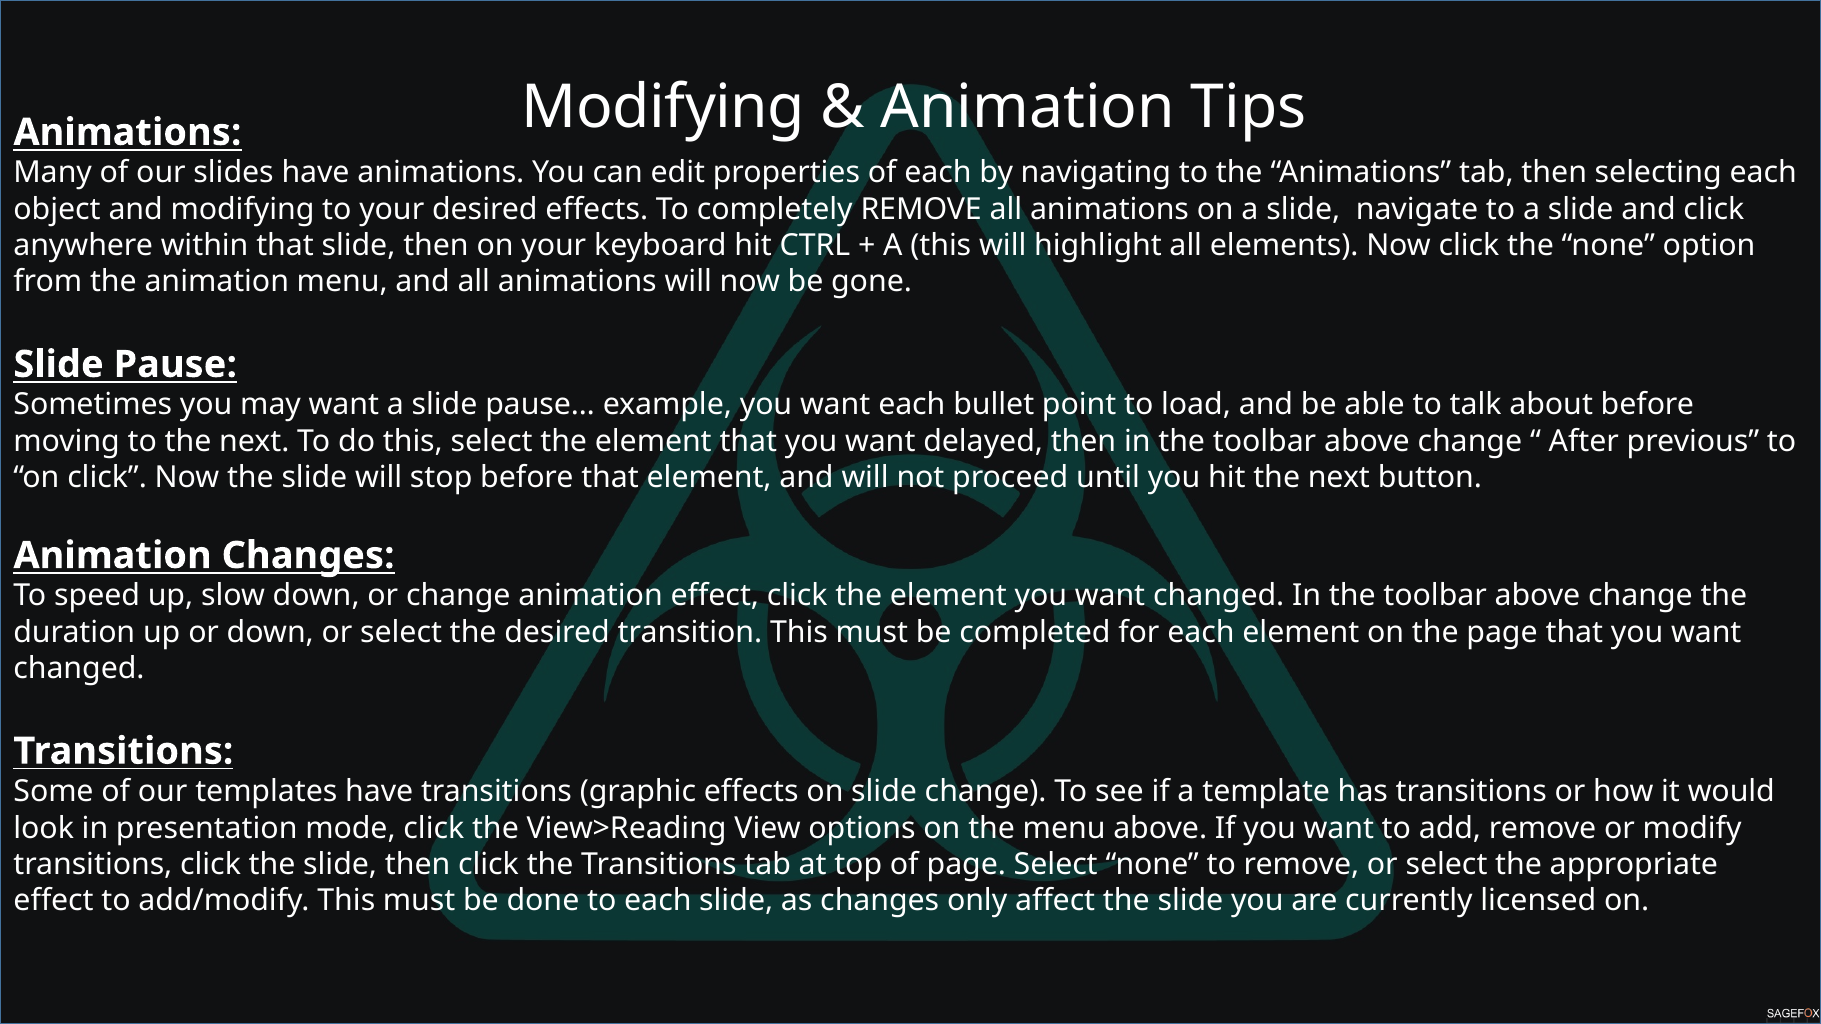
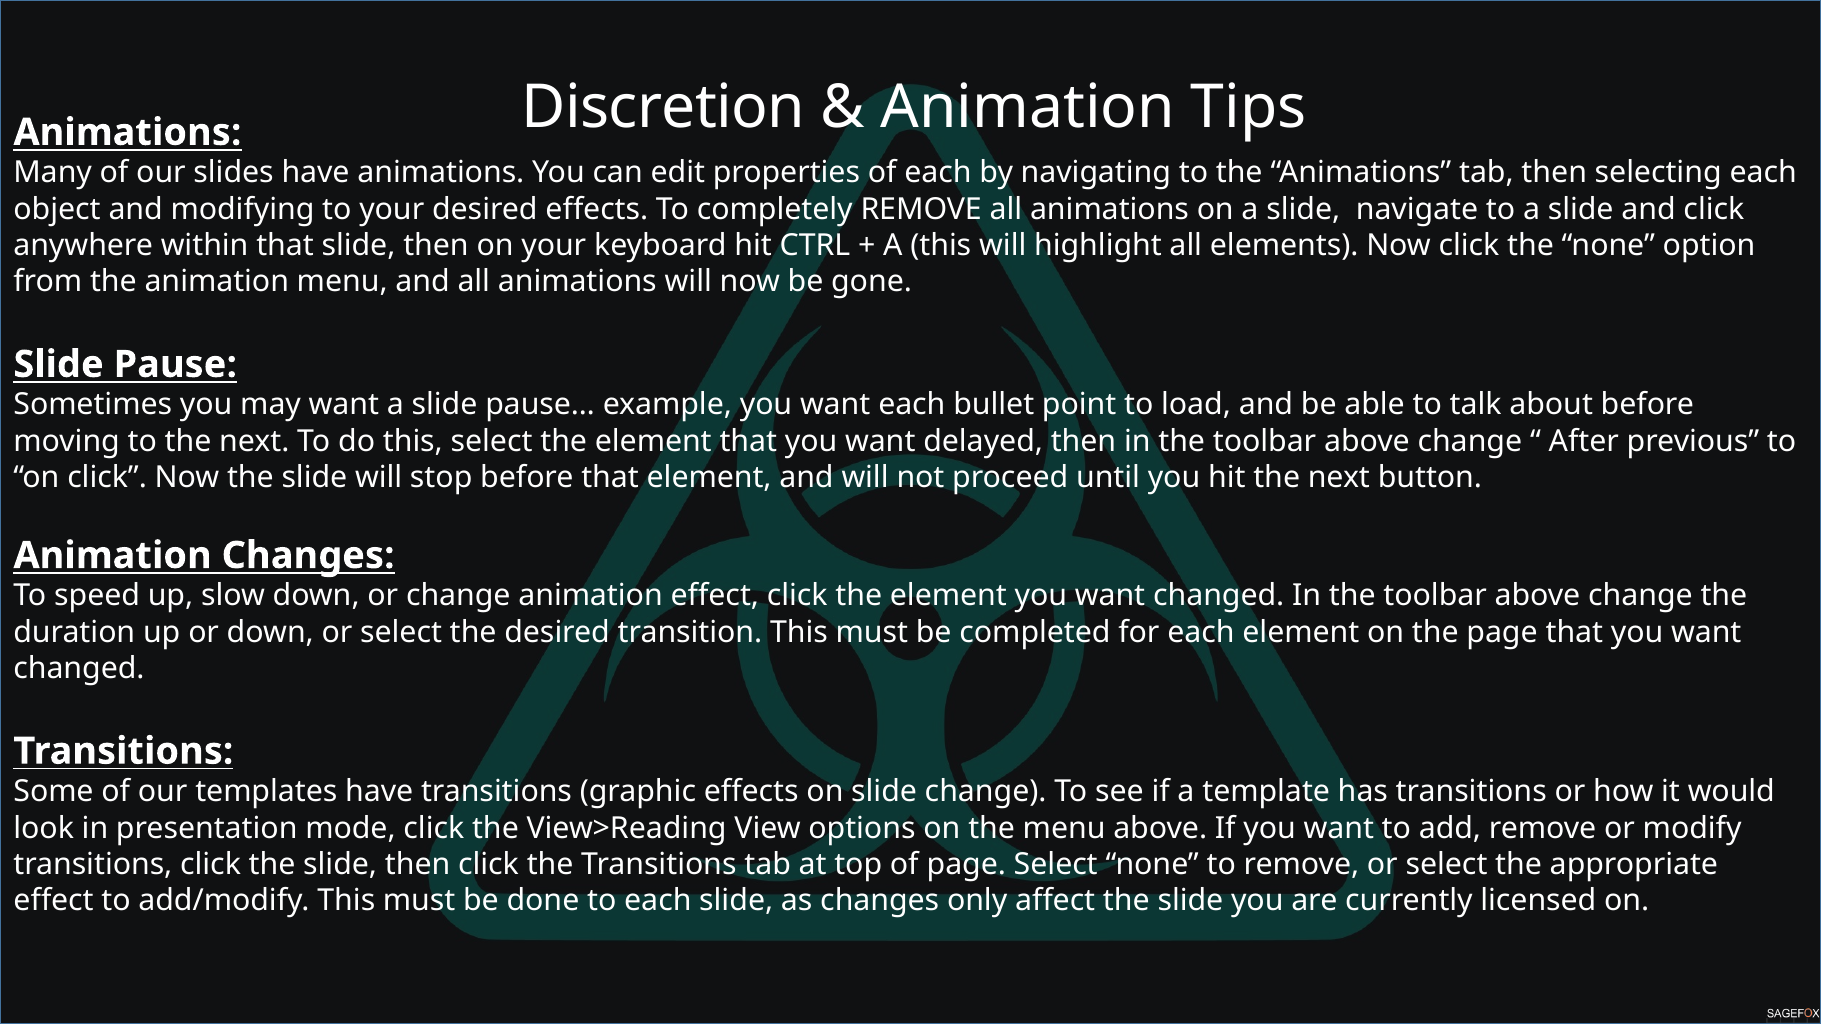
Modifying at (663, 107): Modifying -> Discretion
